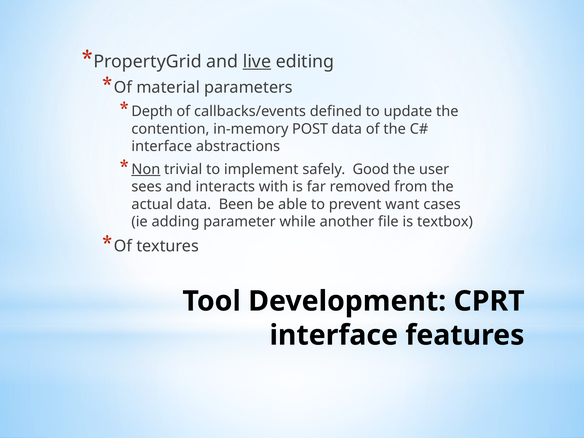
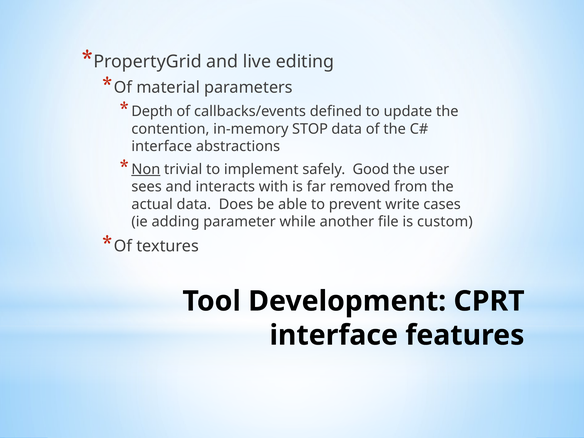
live underline: present -> none
POST: POST -> STOP
Been: Been -> Does
want: want -> write
textbox: textbox -> custom
